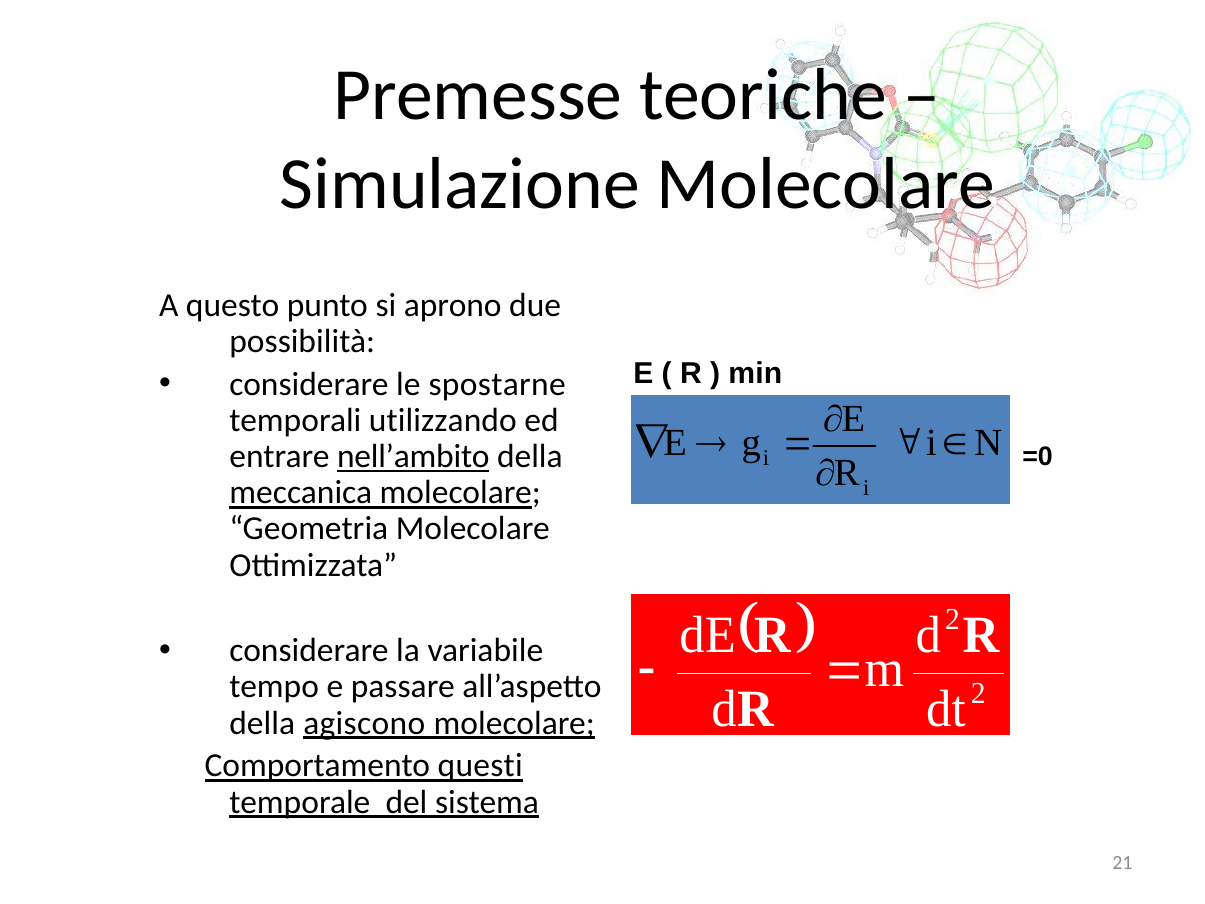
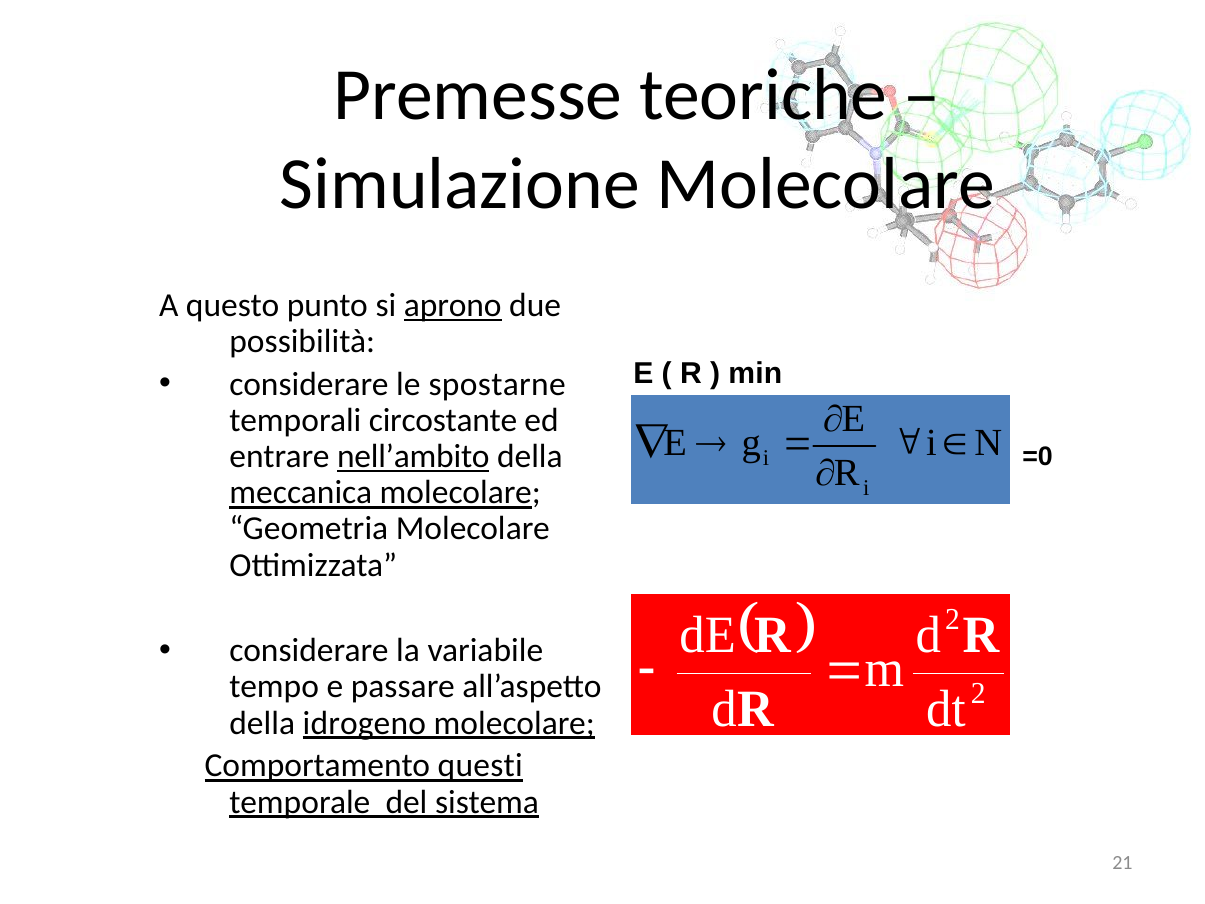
aprono underline: none -> present
utilizzando: utilizzando -> circostante
agiscono: agiscono -> idrogeno
